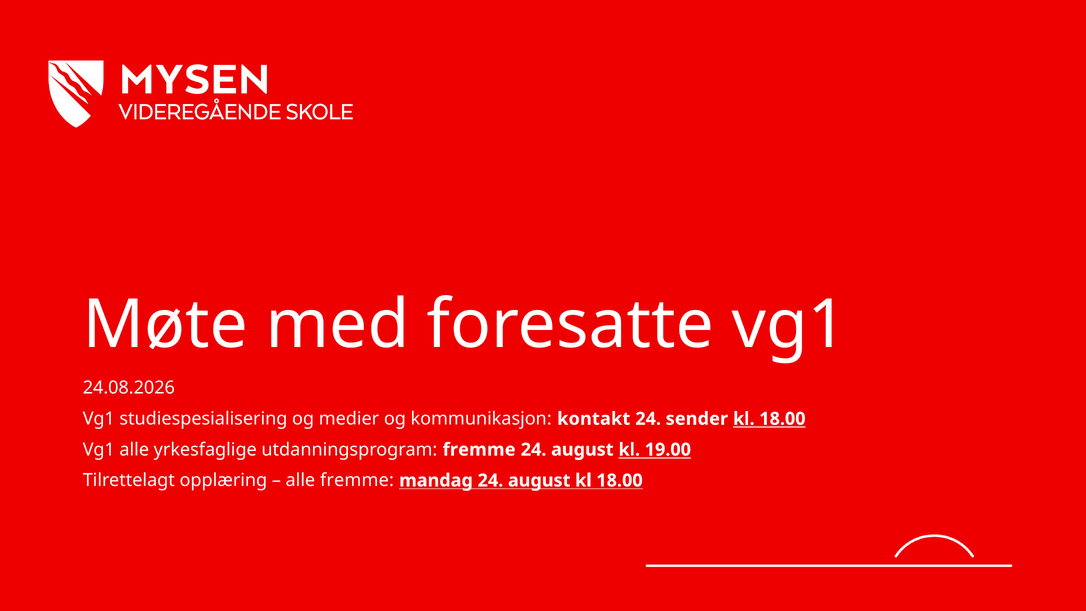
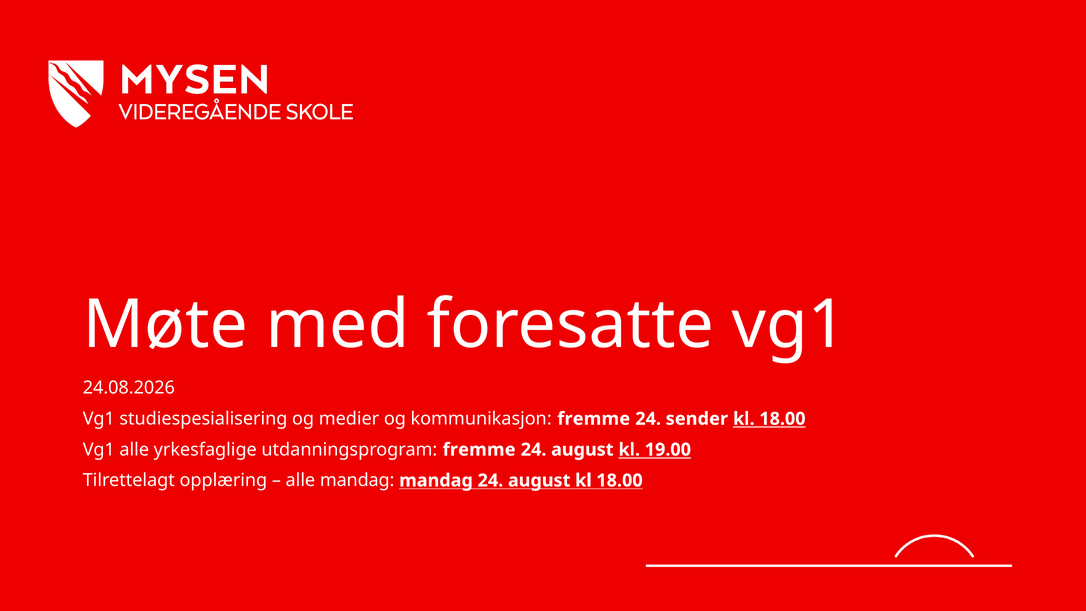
kommunikasjon kontakt: kontakt -> fremme
alle fremme: fremme -> mandag
